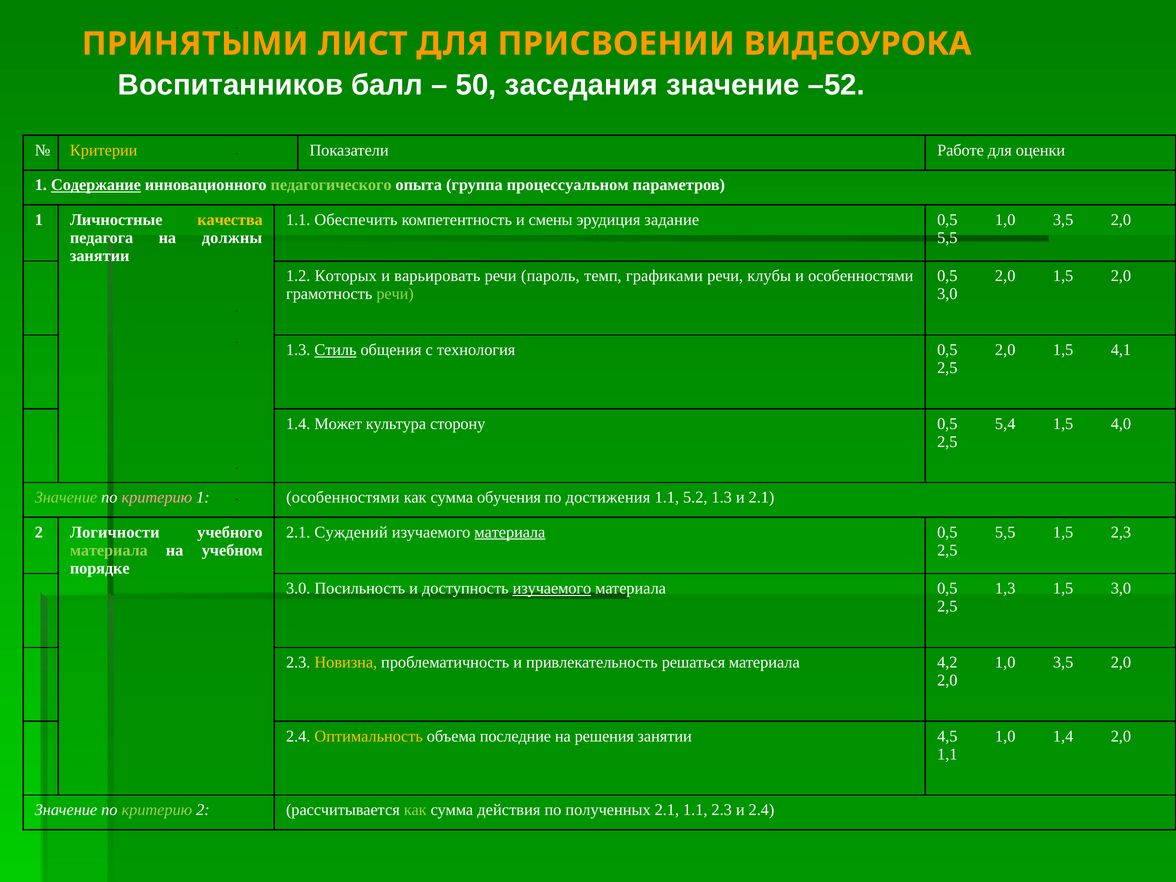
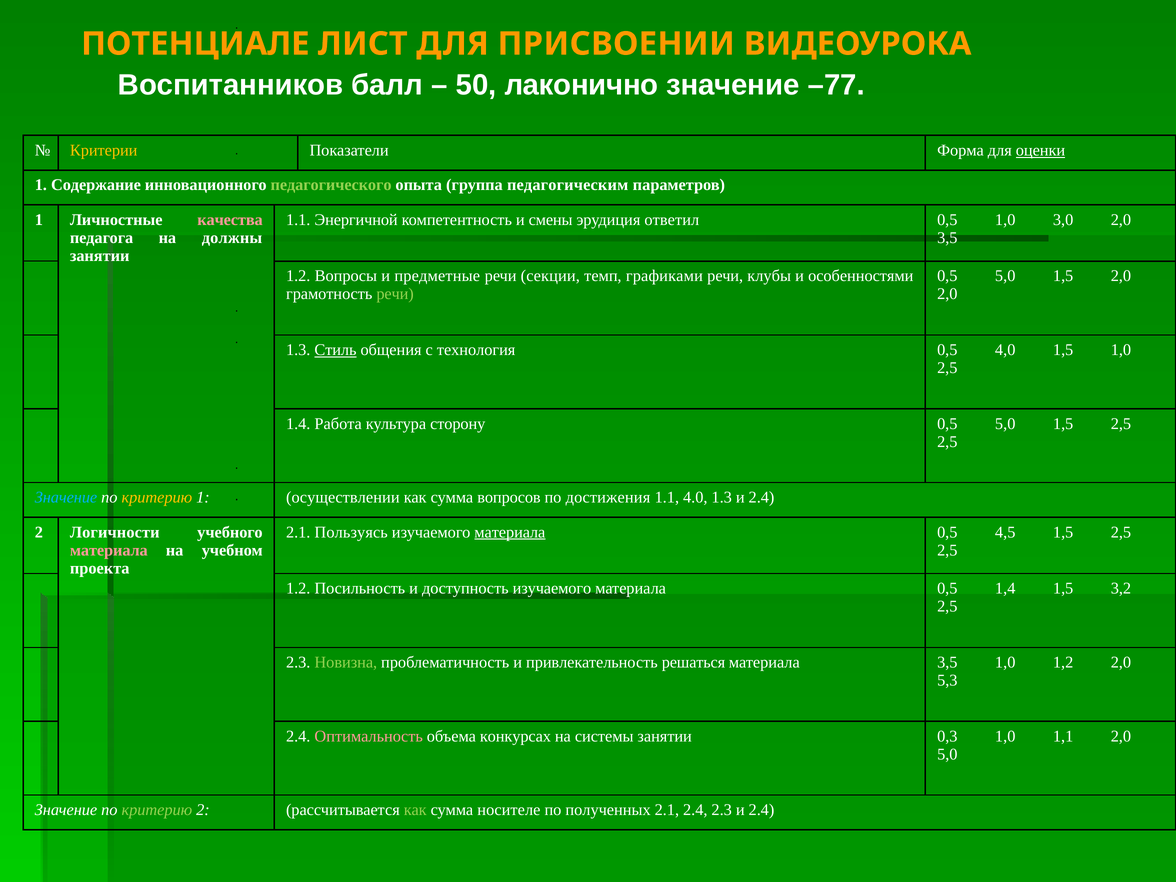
ПРИНЯТЫМИ: ПРИНЯТЫМИ -> ПОТЕНЦИАЛЕ
заседания: заседания -> лаконично
–52: –52 -> –77
Работе: Работе -> Форма
оценки underline: none -> present
Содержание underline: present -> none
процессуальном: процессуальном -> педагогическим
качества colour: yellow -> pink
Обеспечить: Обеспечить -> Энергичной
задание: задание -> ответил
0,5 1,0 3,5: 3,5 -> 3,0
5,5 at (947, 238): 5,5 -> 3,5
Которых: Которых -> Вопросы
варьировать: варьировать -> предметные
пароль: пароль -> секции
2,0 at (1005, 276): 2,0 -> 5,0
3,0 at (947, 294): 3,0 -> 2,0
2,0 at (1005, 350): 2,0 -> 4,0
1,5 4,1: 4,1 -> 1,0
Может: Может -> Работа
5,4 at (1005, 424): 5,4 -> 5,0
4,0 at (1121, 424): 4,0 -> 2,5
Значение at (66, 498) colour: light green -> light blue
критерию at (157, 498) colour: pink -> yellow
1 особенностями: особенностями -> осуществлении
обучения: обучения -> вопросов
5.2: 5.2 -> 4.0
1.3 и 2.1: 2.1 -> 2.4
Суждений: Суждений -> Пользуясь
0,5 5,5: 5,5 -> 4,5
2,3 at (1121, 532): 2,3 -> 2,5
материала at (109, 550) colour: light green -> pink
порядке: порядке -> проекта
3.0 at (298, 589): 3.0 -> 1.2
изучаемого at (552, 589) underline: present -> none
1,3: 1,3 -> 1,4
1,5 3,0: 3,0 -> 3,2
Новизна colour: yellow -> light green
материала 4,2: 4,2 -> 3,5
3,5 at (1063, 662): 3,5 -> 1,2
2,0 at (947, 680): 2,0 -> 5,3
Оптимальность colour: yellow -> pink
последние: последние -> конкурсах
решения: решения -> системы
4,5: 4,5 -> 0,3
1,4: 1,4 -> 1,1
1,1 at (947, 754): 1,1 -> 5,0
действия: действия -> носителе
2.1 1.1: 1.1 -> 2.4
